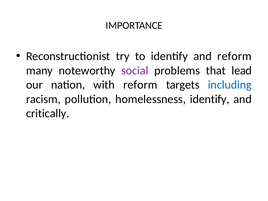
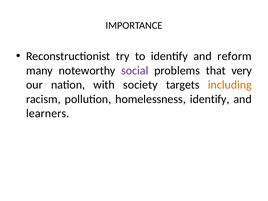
lead: lead -> very
with reform: reform -> society
including colour: blue -> orange
critically: critically -> learners
